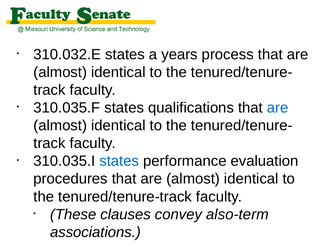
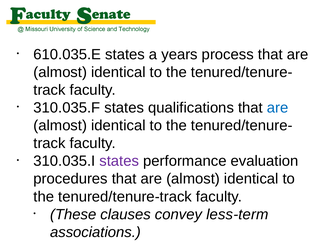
310.032.E: 310.032.E -> 610.035.E
states at (119, 161) colour: blue -> purple
also-term: also-term -> less-term
